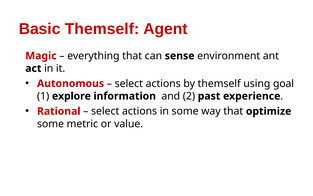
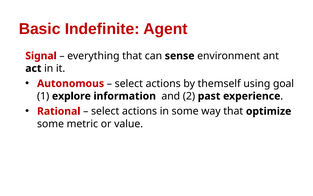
Basic Themself: Themself -> Indefinite
Magic: Magic -> Signal
